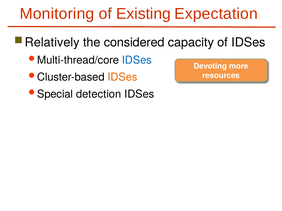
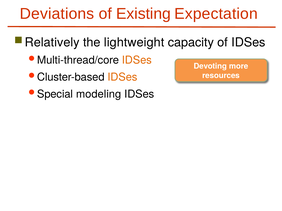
Monitoring: Monitoring -> Deviations
considered: considered -> lightweight
IDSes at (137, 60) colour: blue -> orange
detection: detection -> modeling
